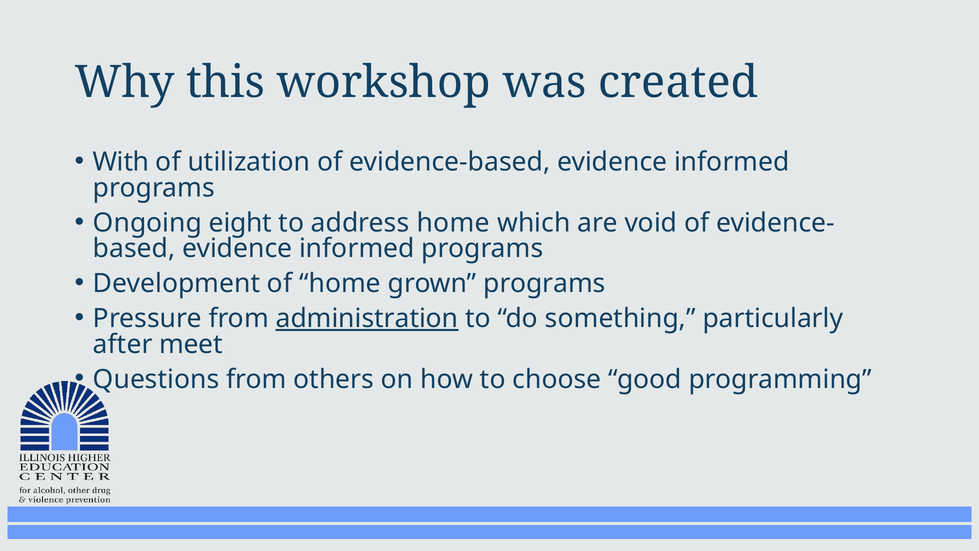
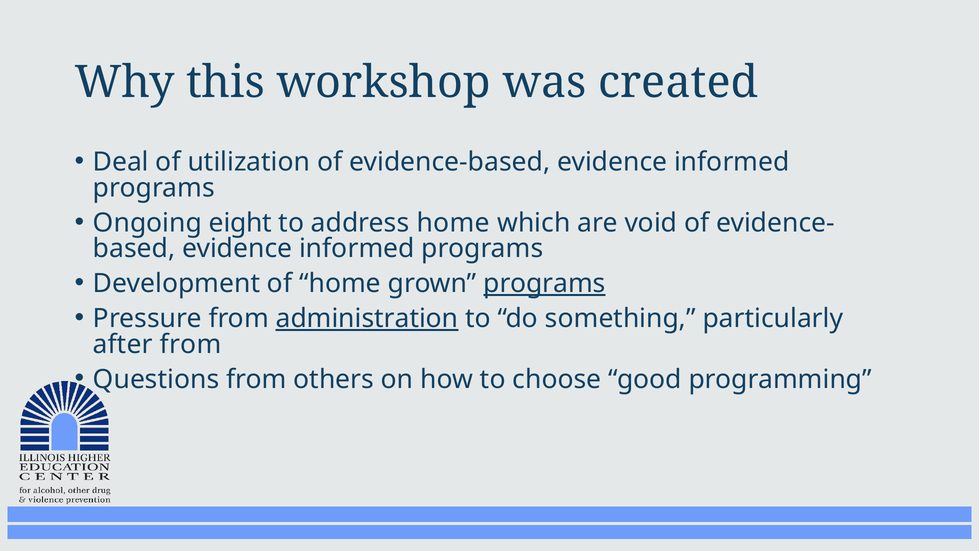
With: With -> Deal
programs at (544, 283) underline: none -> present
after meet: meet -> from
